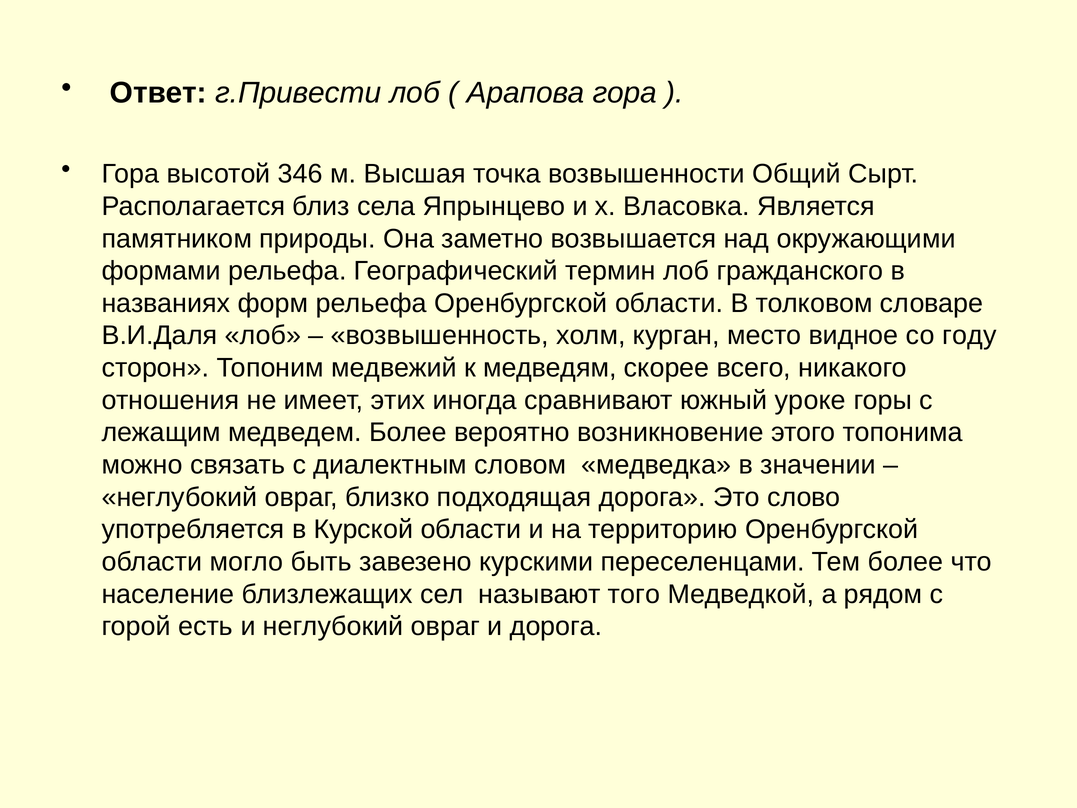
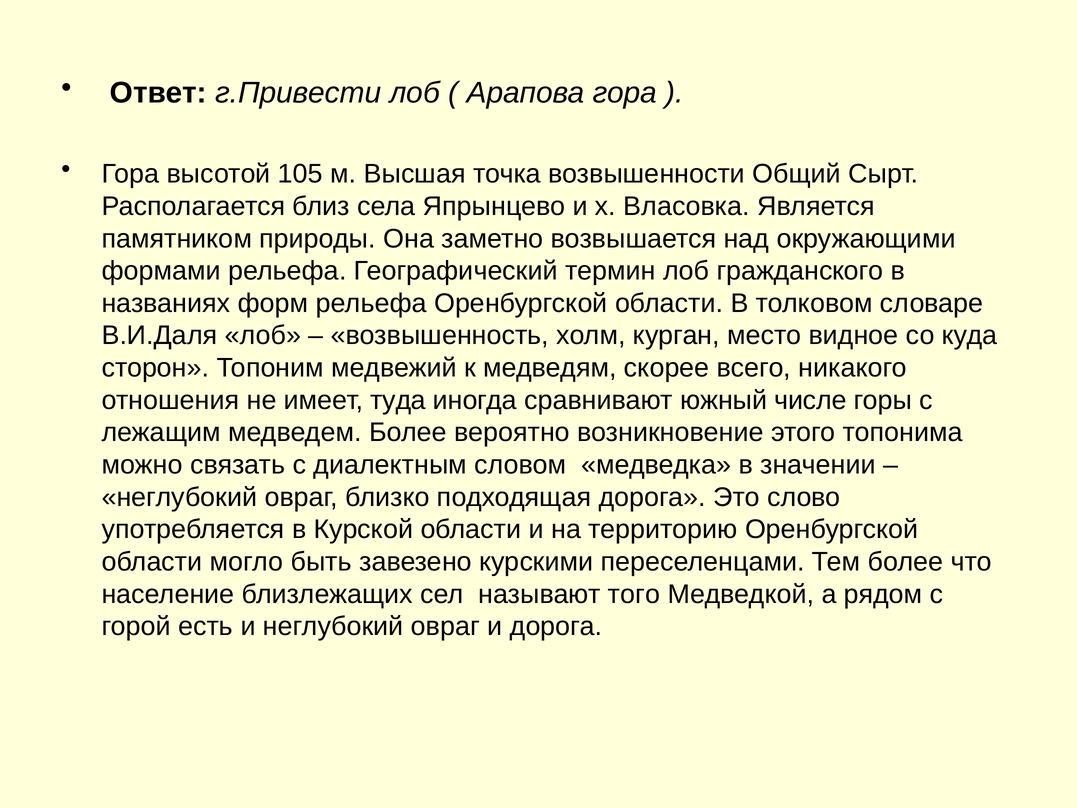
346: 346 -> 105
году: году -> куда
этих: этих -> туда
уроке: уроке -> числе
